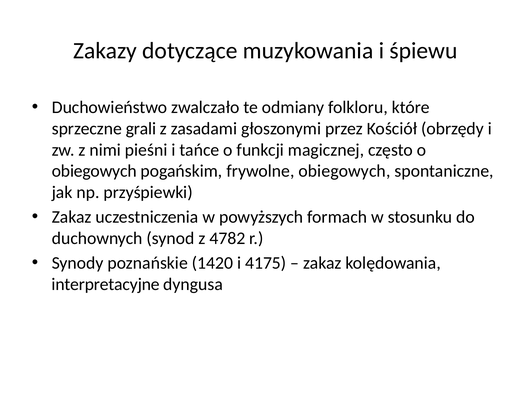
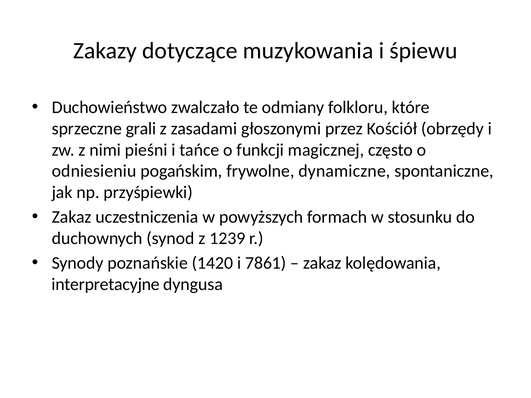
obiegowych at (94, 171): obiegowych -> odniesieniu
frywolne obiegowych: obiegowych -> dynamiczne
4782: 4782 -> 1239
4175: 4175 -> 7861
